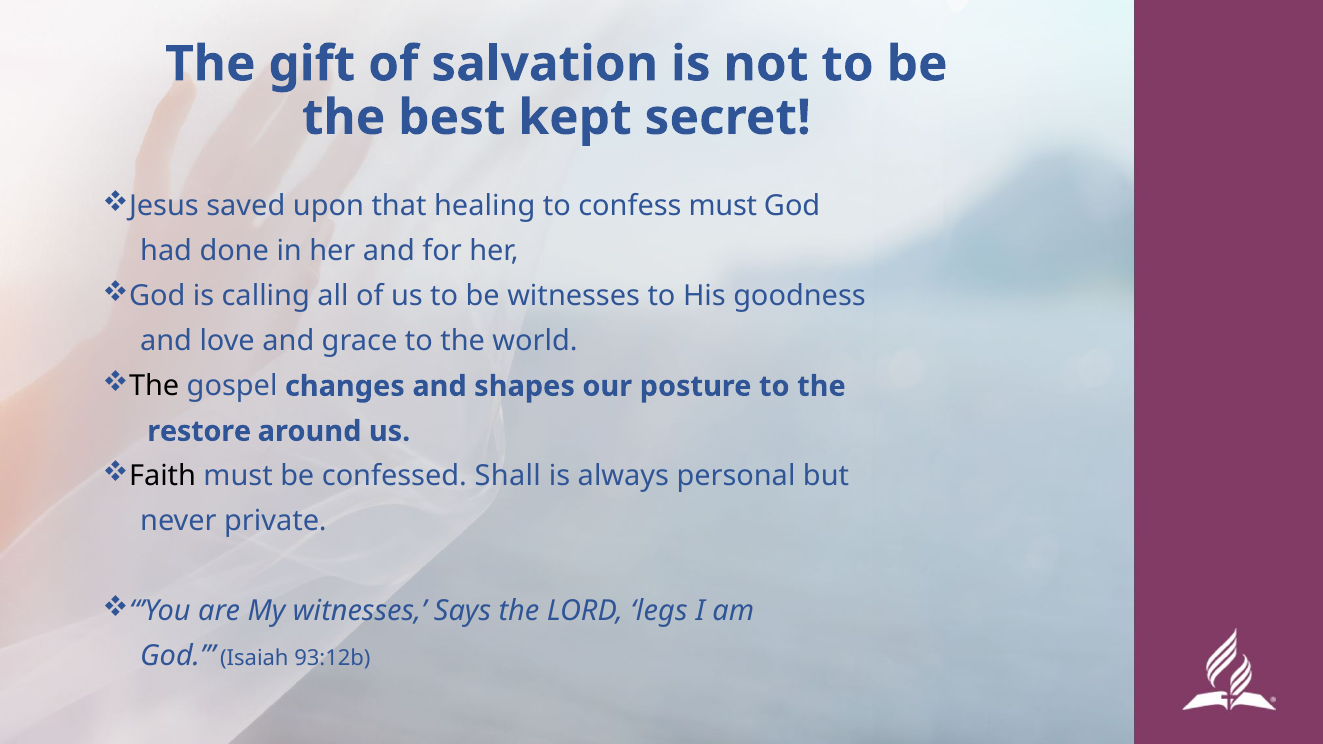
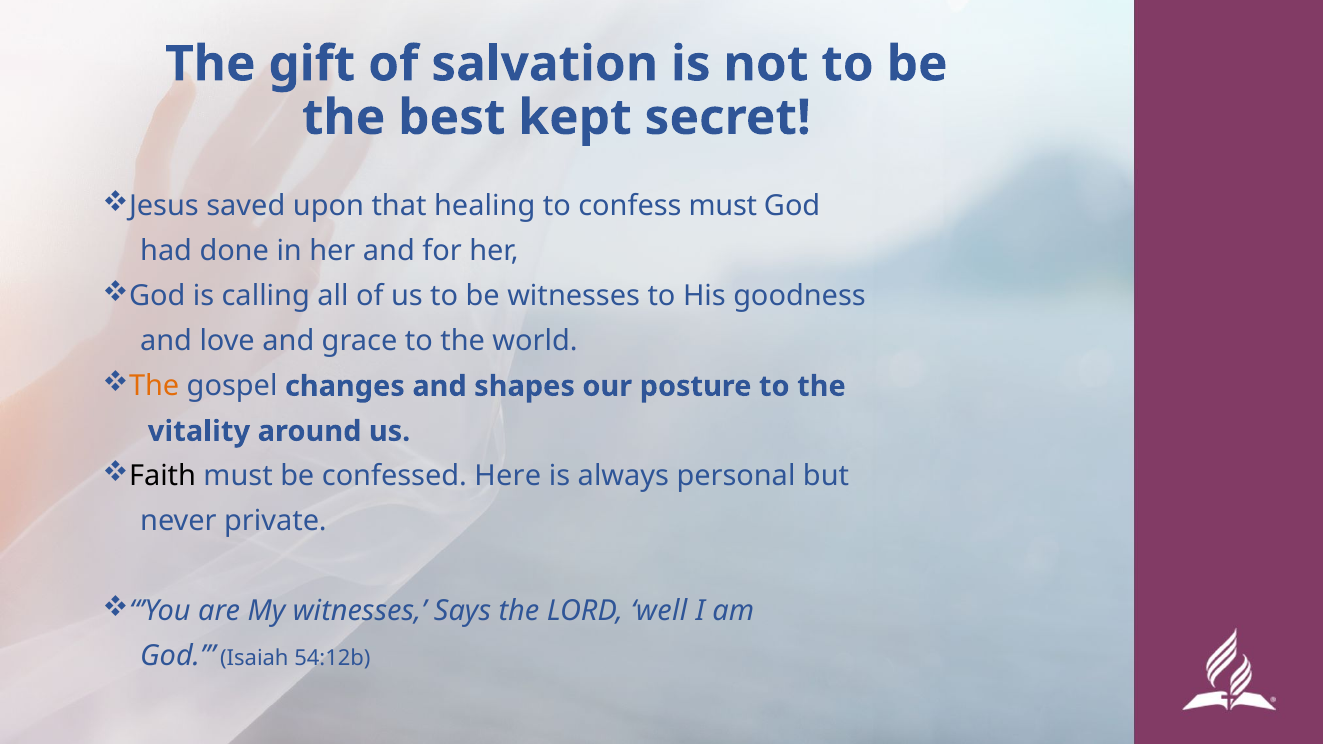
The at (154, 386) colour: black -> orange
restore: restore -> vitality
Shall: Shall -> Here
legs: legs -> well
93:12b: 93:12b -> 54:12b
